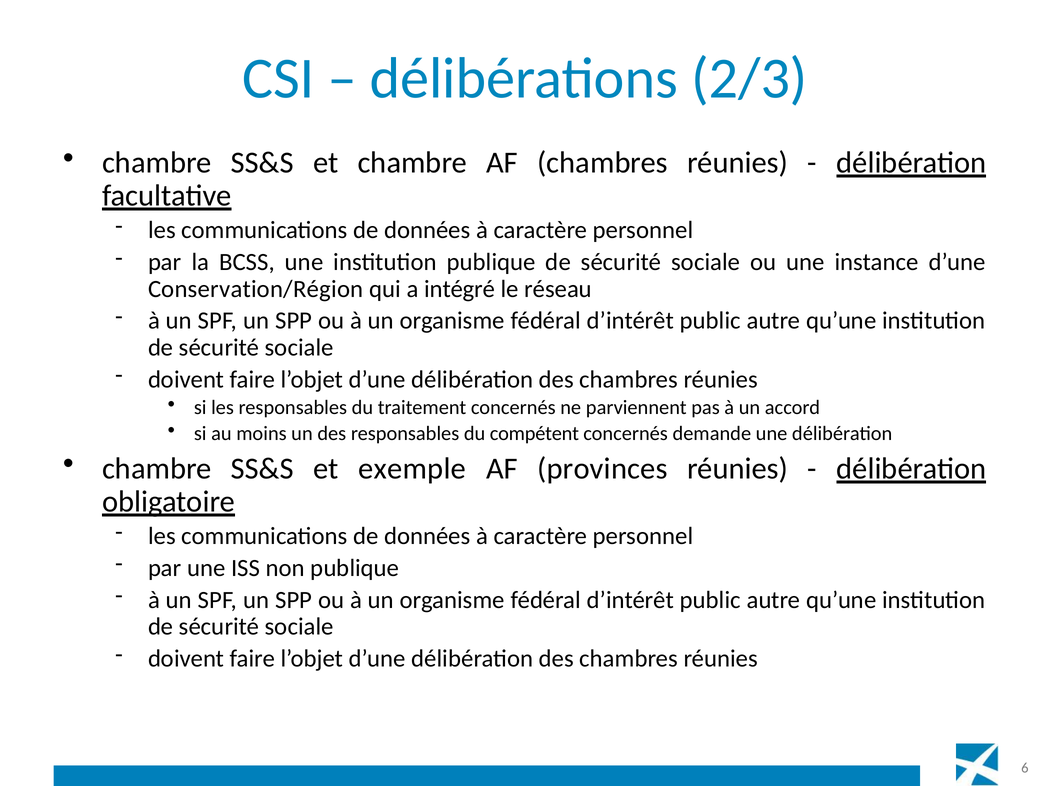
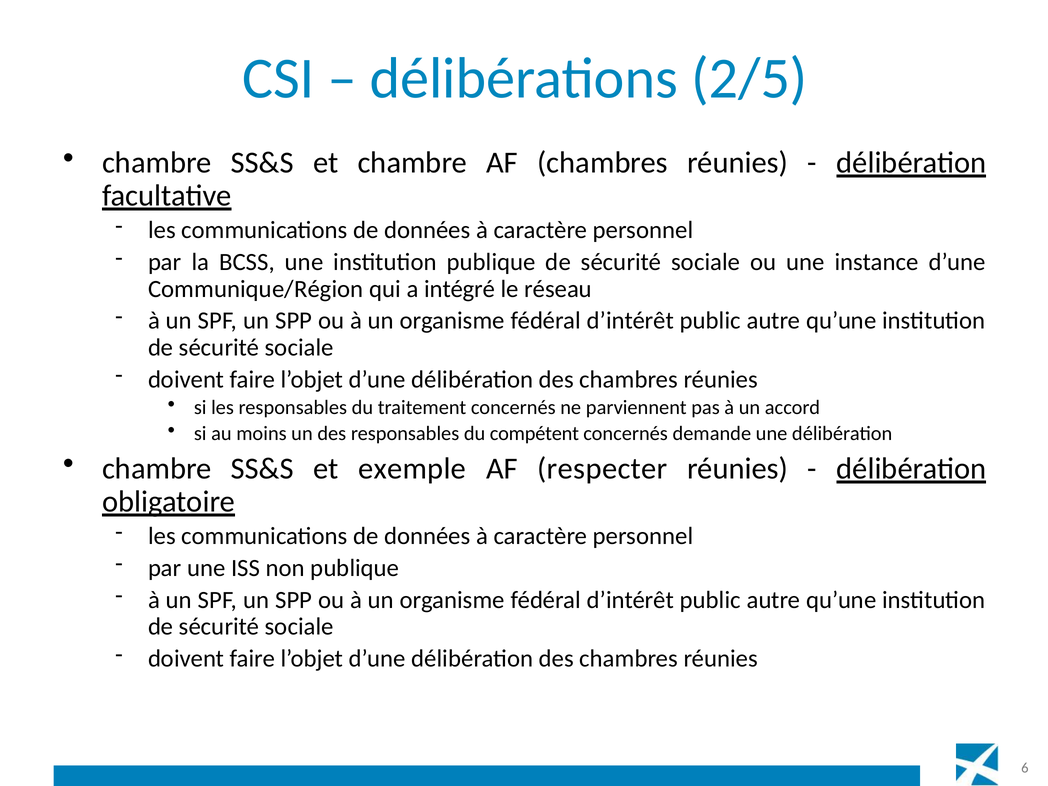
2/3: 2/3 -> 2/5
Conservation/Région: Conservation/Région -> Communique/Région
provinces: provinces -> respecter
